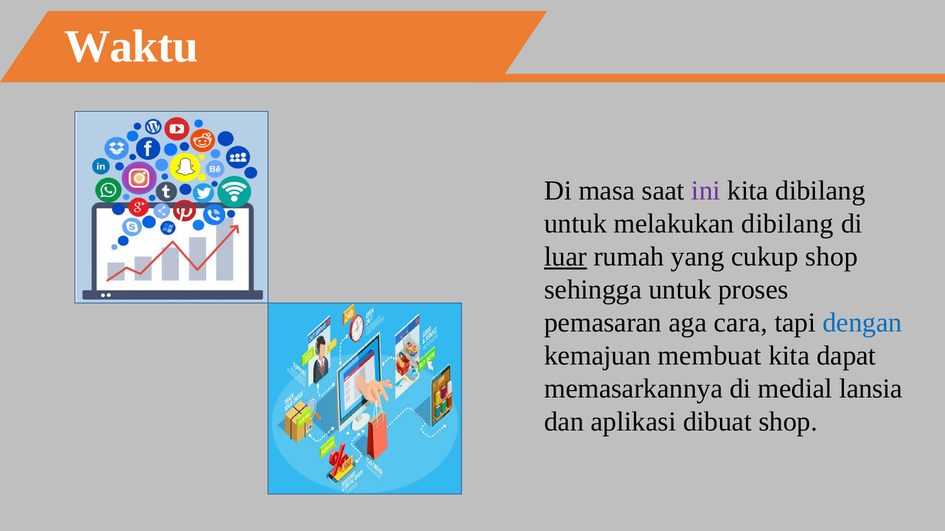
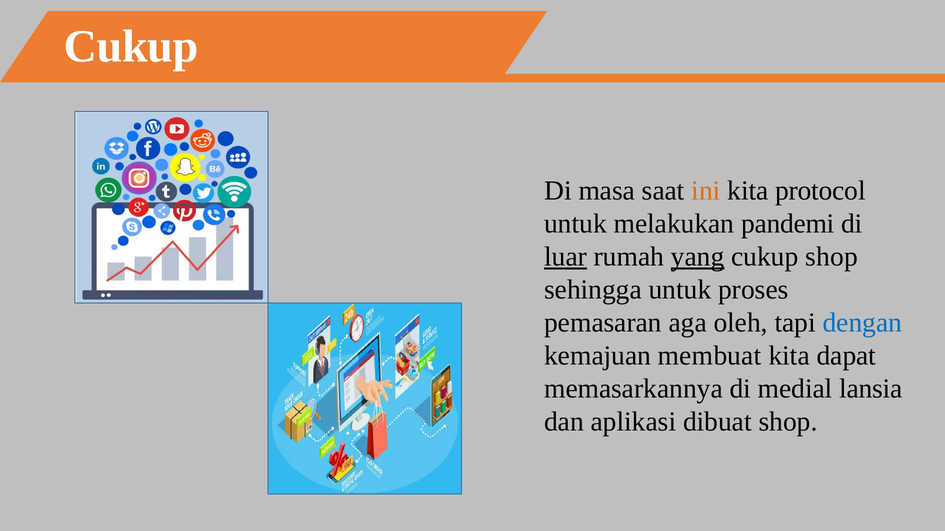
Waktu at (131, 47): Waktu -> Cukup
ini colour: purple -> orange
kita dibilang: dibilang -> protocol
melakukan dibilang: dibilang -> pandemi
yang underline: none -> present
cara: cara -> oleh
